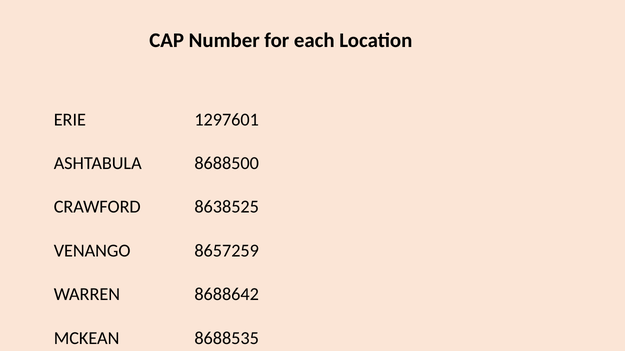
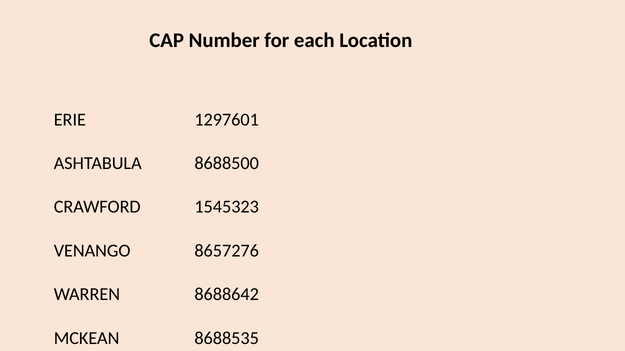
8638525: 8638525 -> 1545323
8657259: 8657259 -> 8657276
